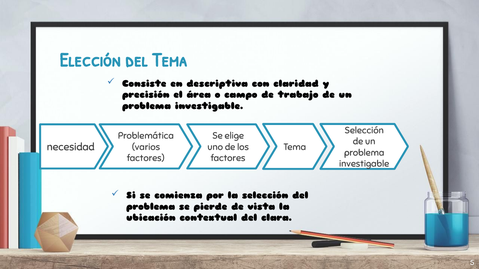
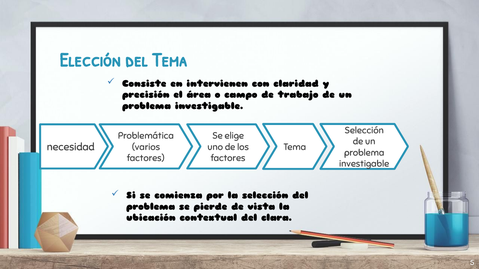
descriptiva: descriptiva -> intervienen
